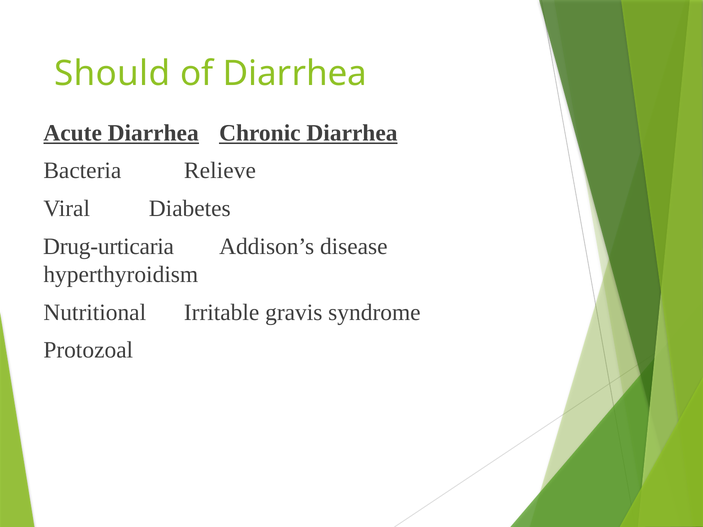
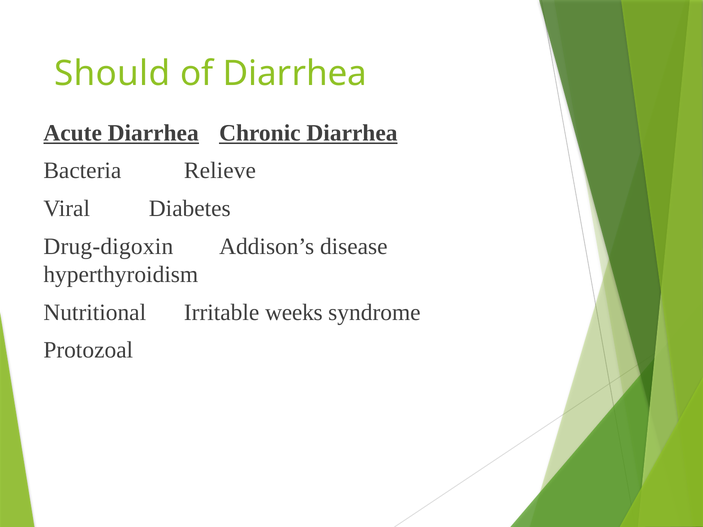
Drug-urticaria: Drug-urticaria -> Drug-digoxin
gravis: gravis -> weeks
